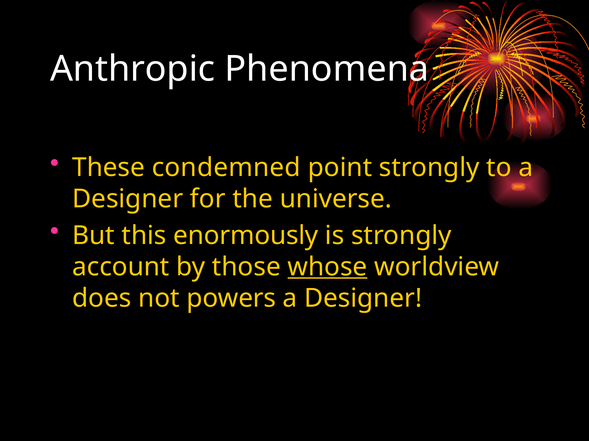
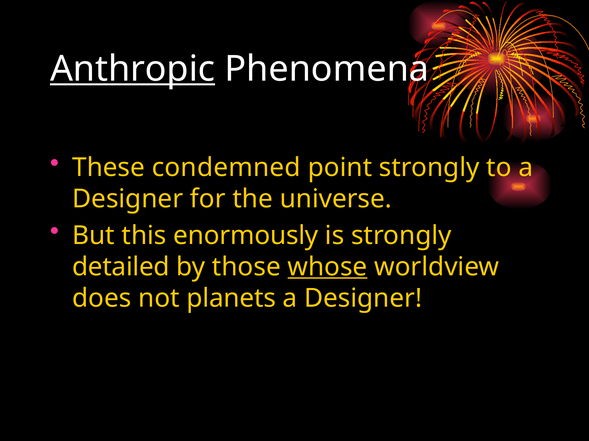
Anthropic underline: none -> present
account: account -> detailed
powers: powers -> planets
